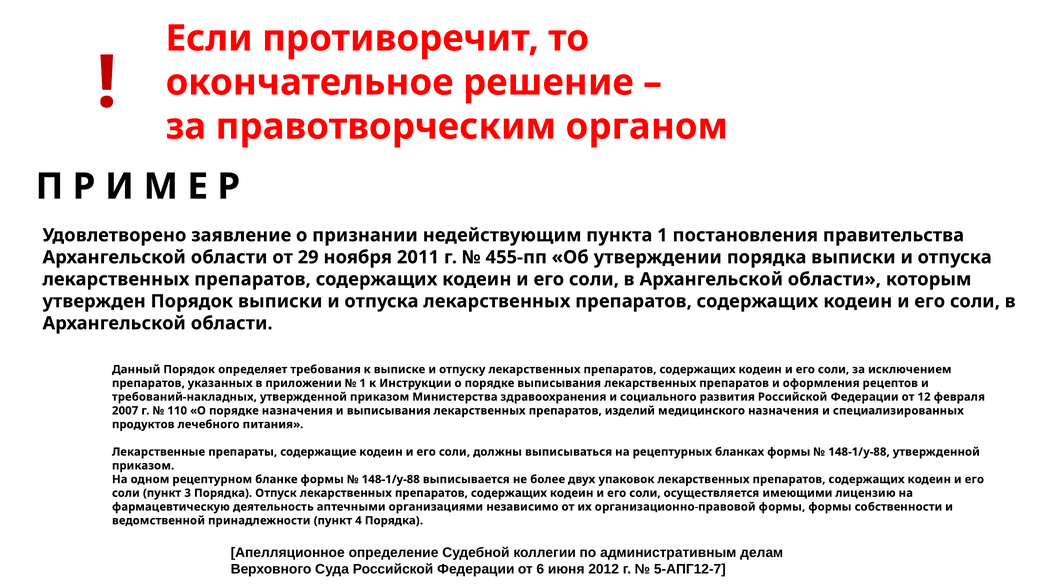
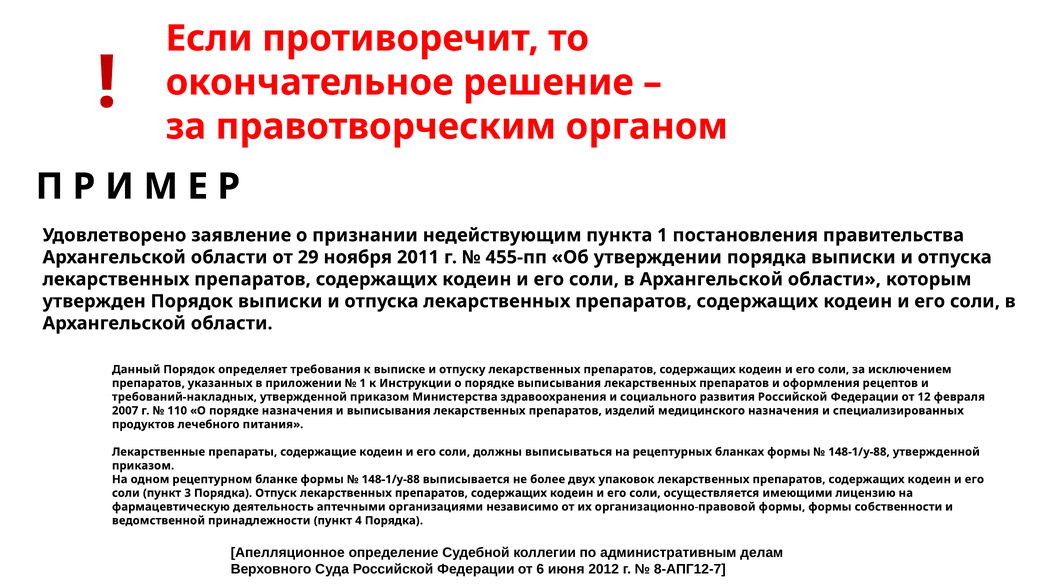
5-АПГ12-7: 5-АПГ12-7 -> 8-АПГ12-7
